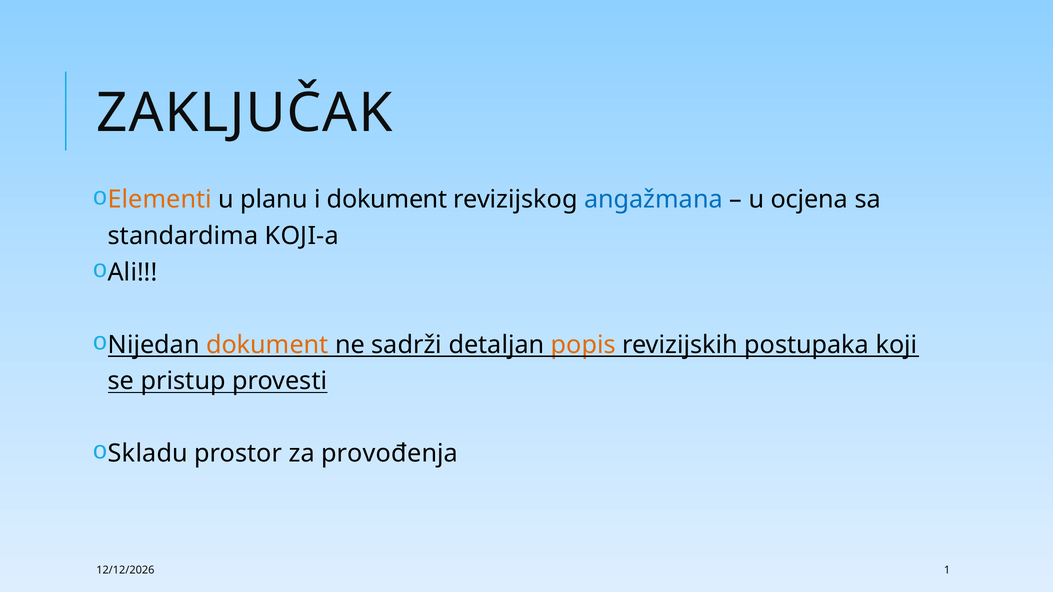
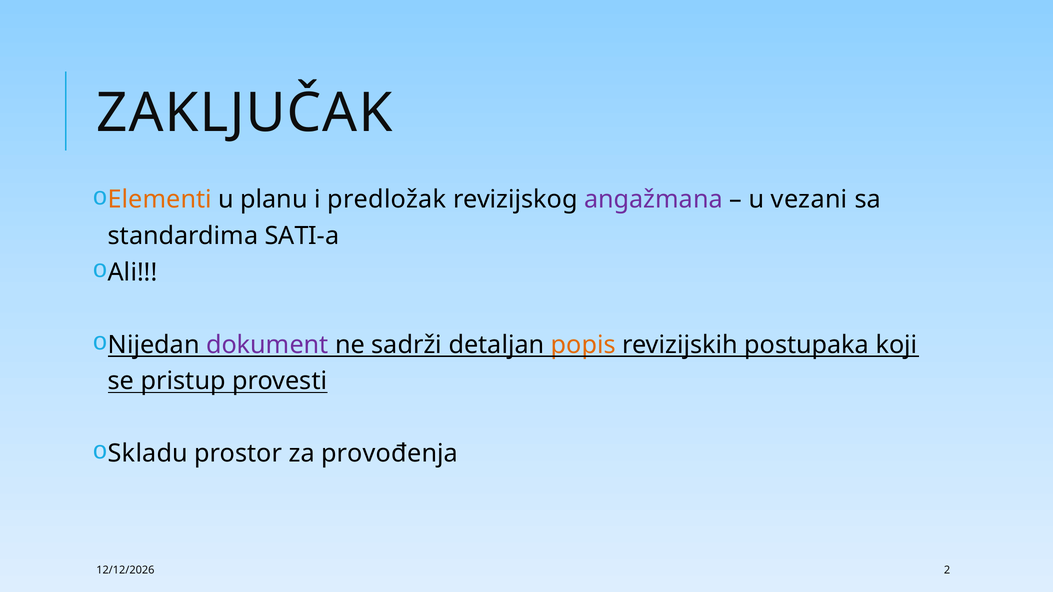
i dokument: dokument -> predložak
angažmana colour: blue -> purple
ocjena: ocjena -> vezani
KOJI-a: KOJI-a -> SATI-a
dokument at (267, 345) colour: orange -> purple
1: 1 -> 2
